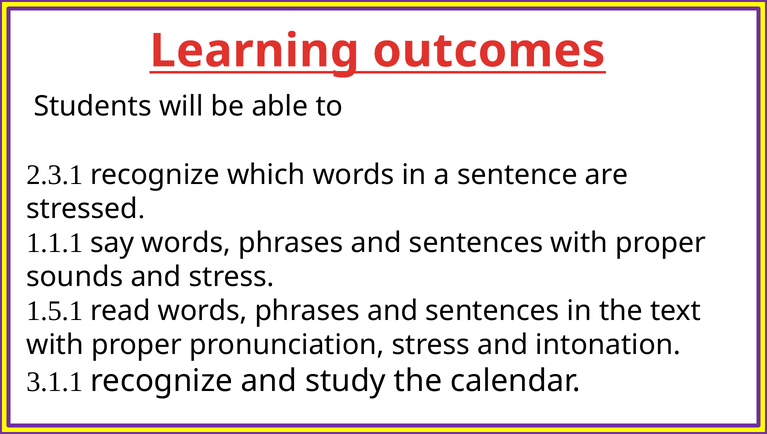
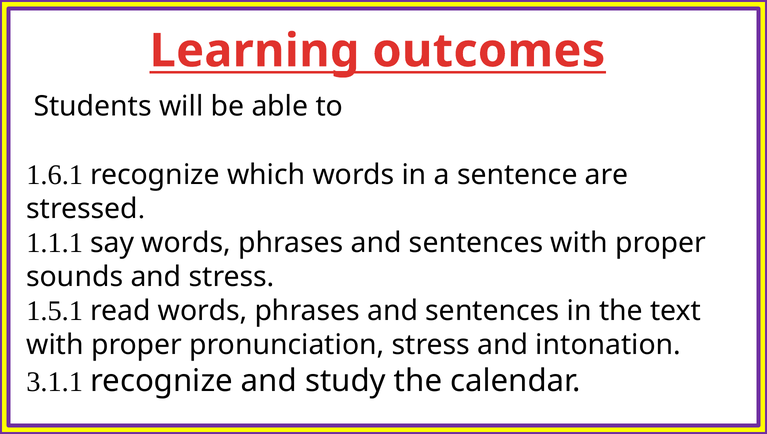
2.3.1: 2.3.1 -> 1.6.1
